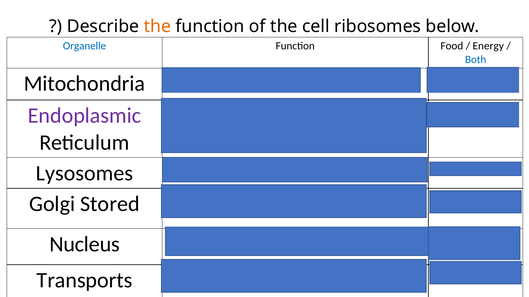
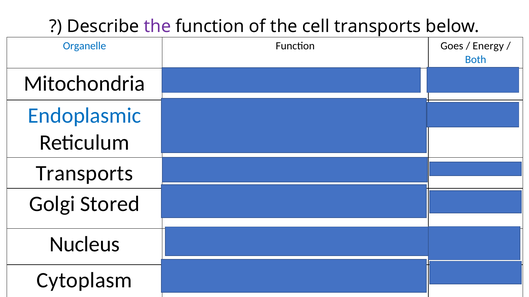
the at (157, 26) colour: orange -> purple
cell ribosomes: ribosomes -> transports
Function Food: Food -> Goes
Endoplasmic colour: purple -> blue
Lysosomes at (84, 174): Lysosomes -> Transports
Transports at (84, 281): Transports -> Cytoplasm
